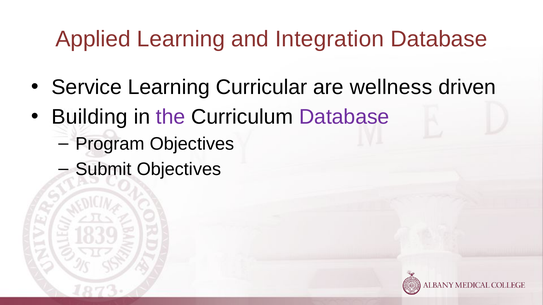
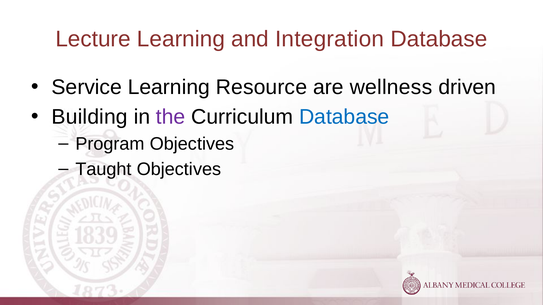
Applied: Applied -> Lecture
Curricular: Curricular -> Resource
Database at (344, 117) colour: purple -> blue
Submit: Submit -> Taught
